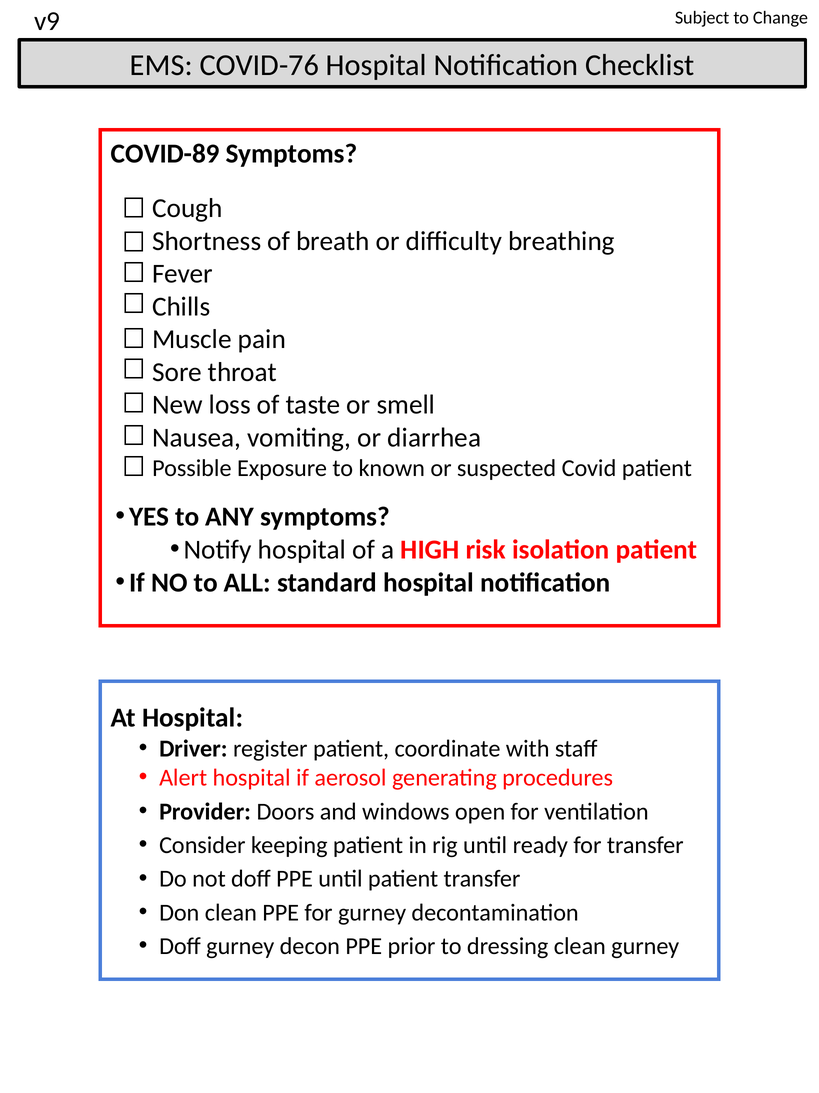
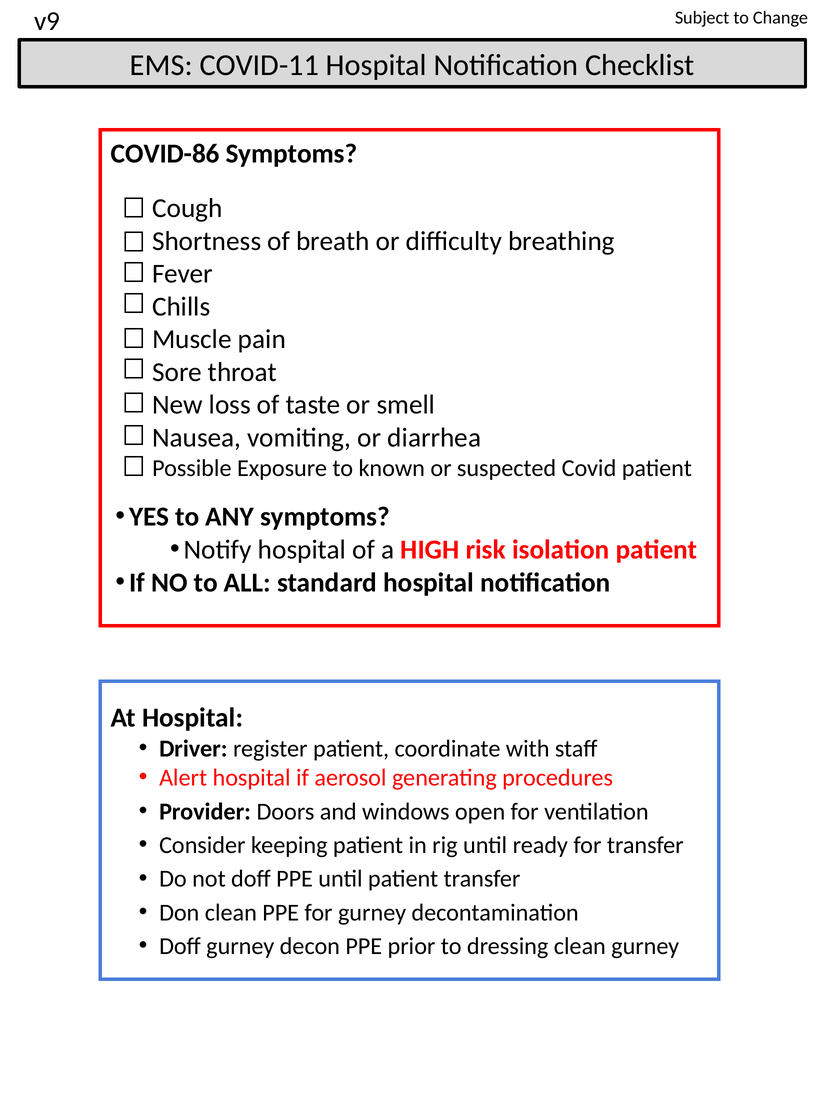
COVID-76: COVID-76 -> COVID-11
COVID-89: COVID-89 -> COVID-86
